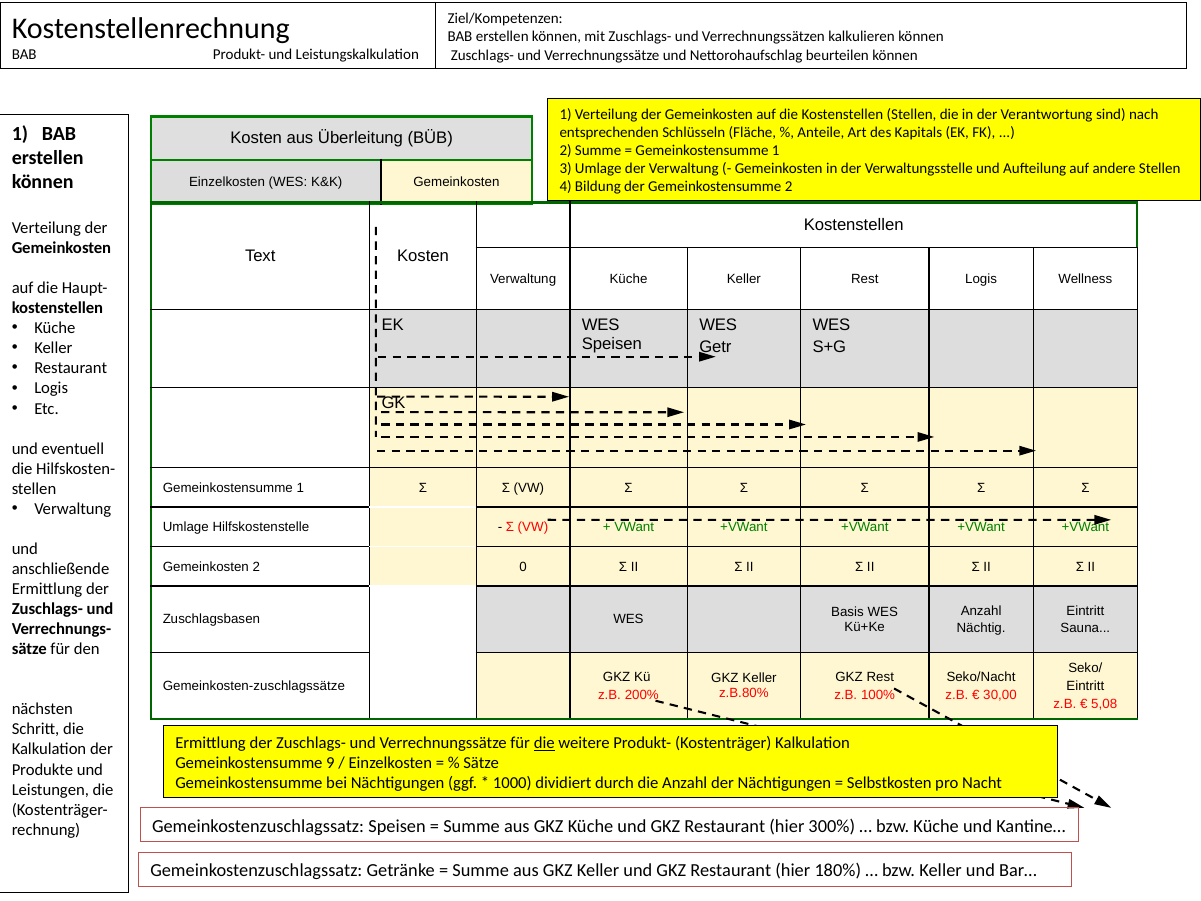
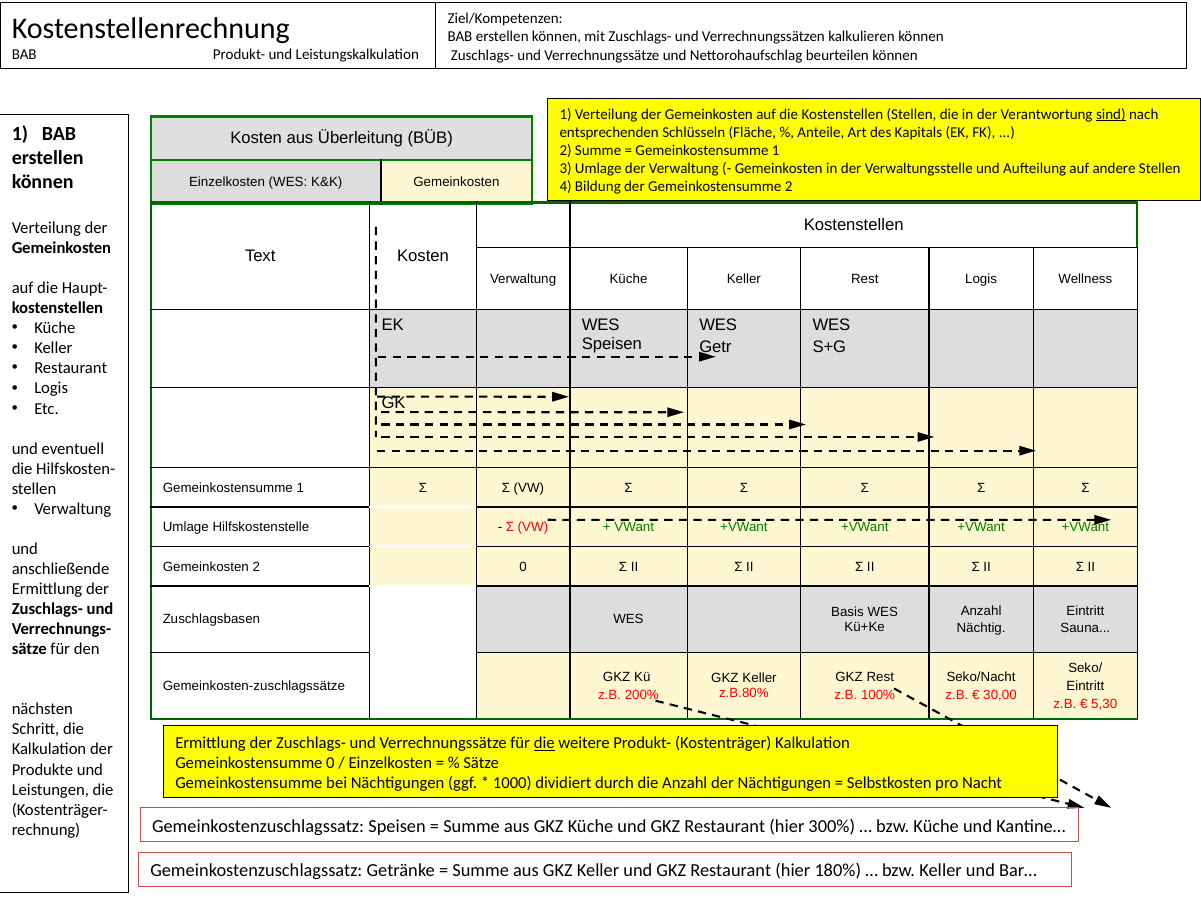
sind underline: none -> present
5,08: 5,08 -> 5,30
Gemeinkostensumme 9: 9 -> 0
